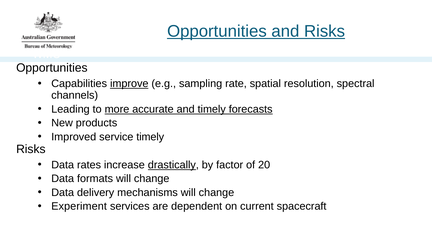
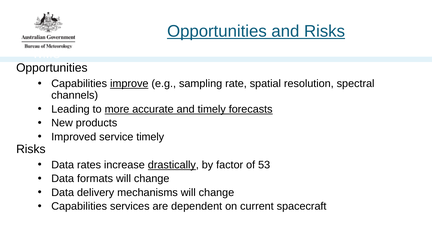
20: 20 -> 53
Experiment at (79, 206): Experiment -> Capabilities
